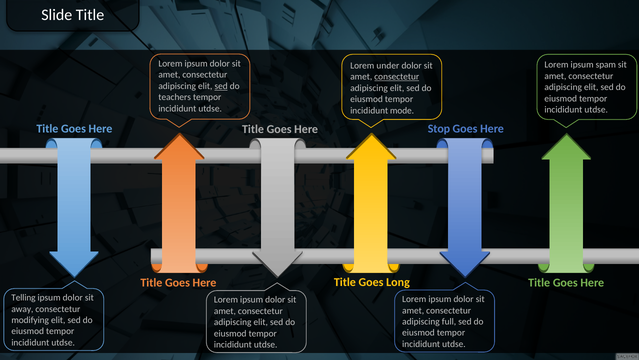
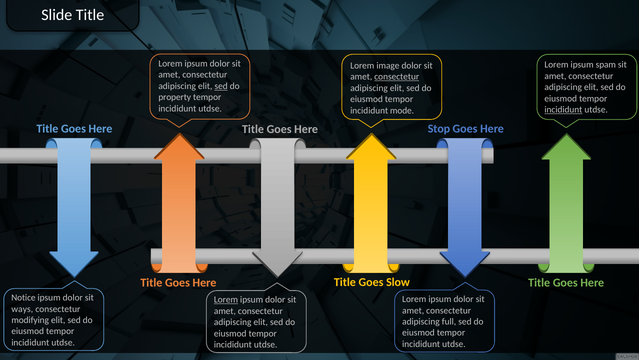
under: under -> image
teachers: teachers -> property
incididunt at (563, 110) underline: none -> present
Long: Long -> Slow
Telling: Telling -> Notice
Lorem at (226, 299) underline: none -> present
away: away -> ways
